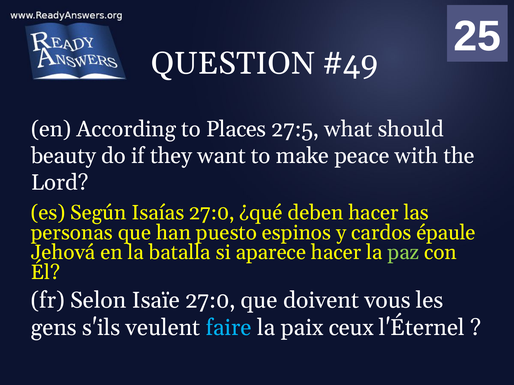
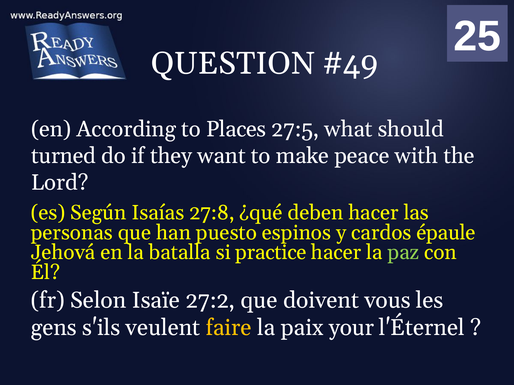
beauty: beauty -> turned
Isaías 27:0: 27:0 -> 27:8
aparece: aparece -> practice
Isaïe 27:0: 27:0 -> 27:2
faire colour: light blue -> yellow
ceux: ceux -> your
